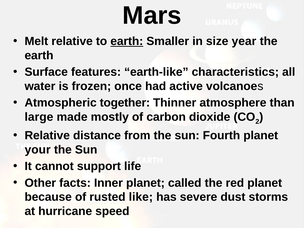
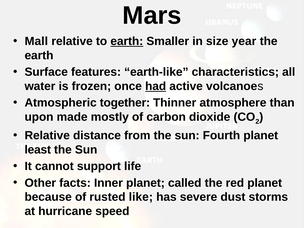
Melt: Melt -> Mall
had underline: none -> present
large: large -> upon
your: your -> least
